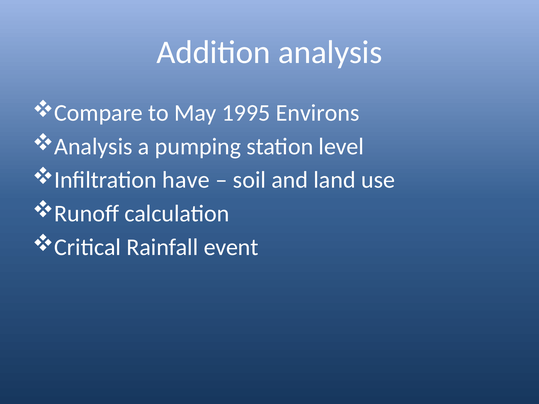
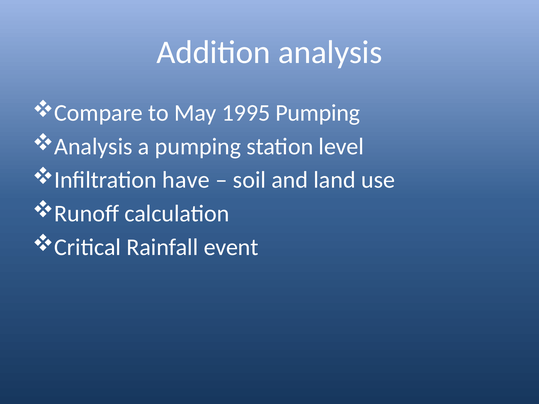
1995 Environs: Environs -> Pumping
